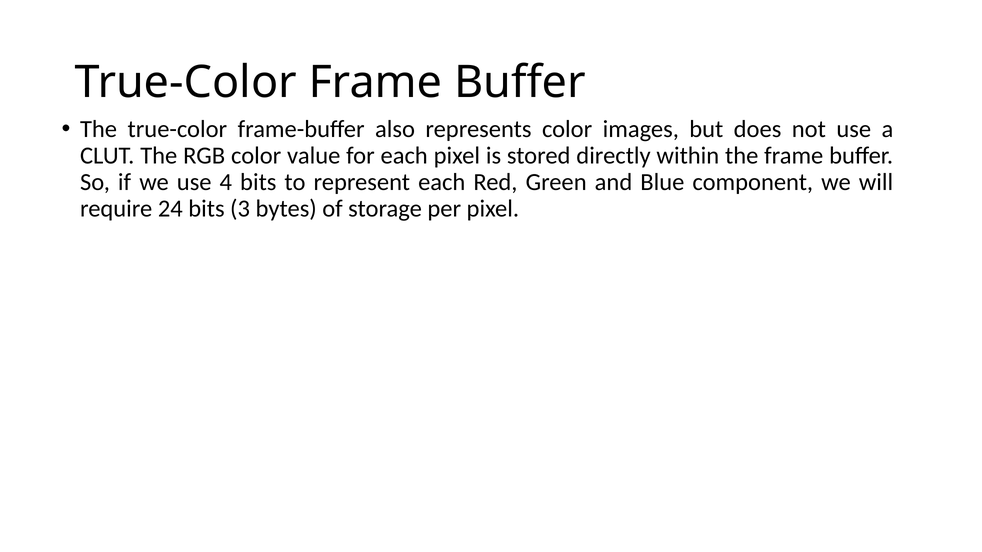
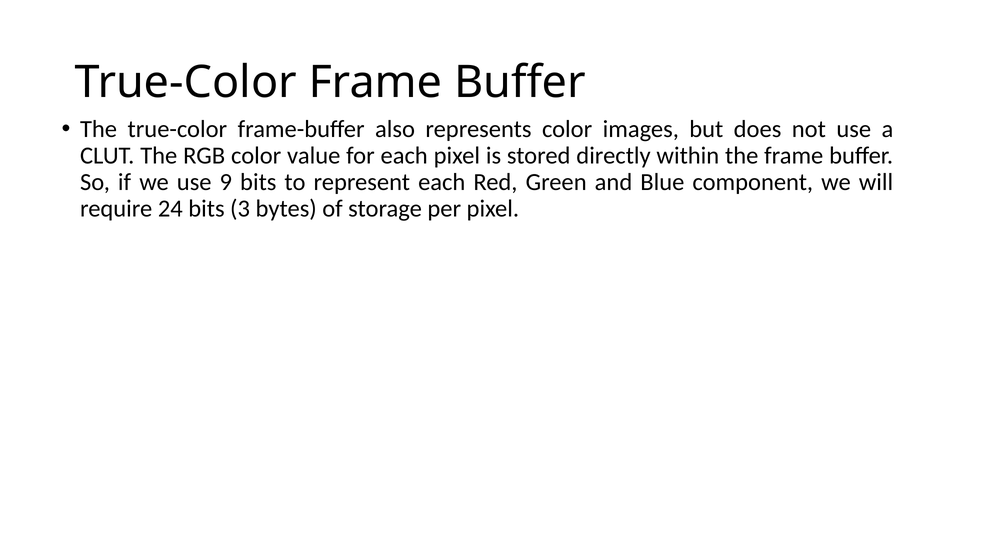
4: 4 -> 9
